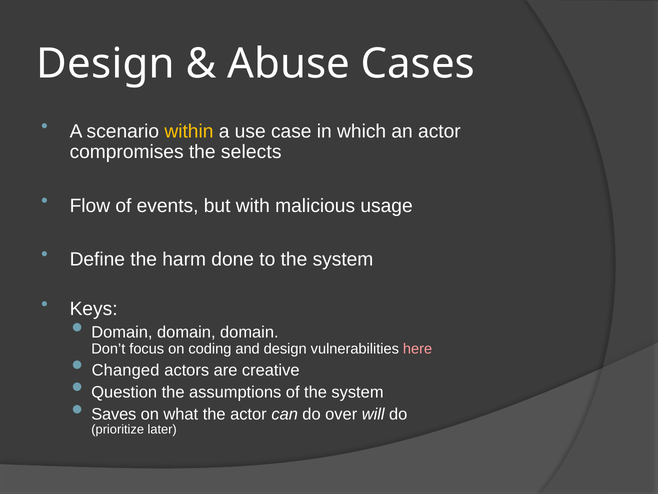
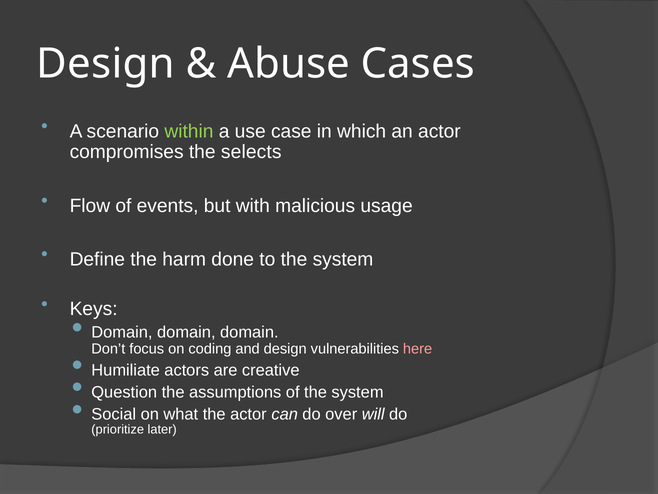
within colour: yellow -> light green
Changed: Changed -> Humiliate
Saves: Saves -> Social
